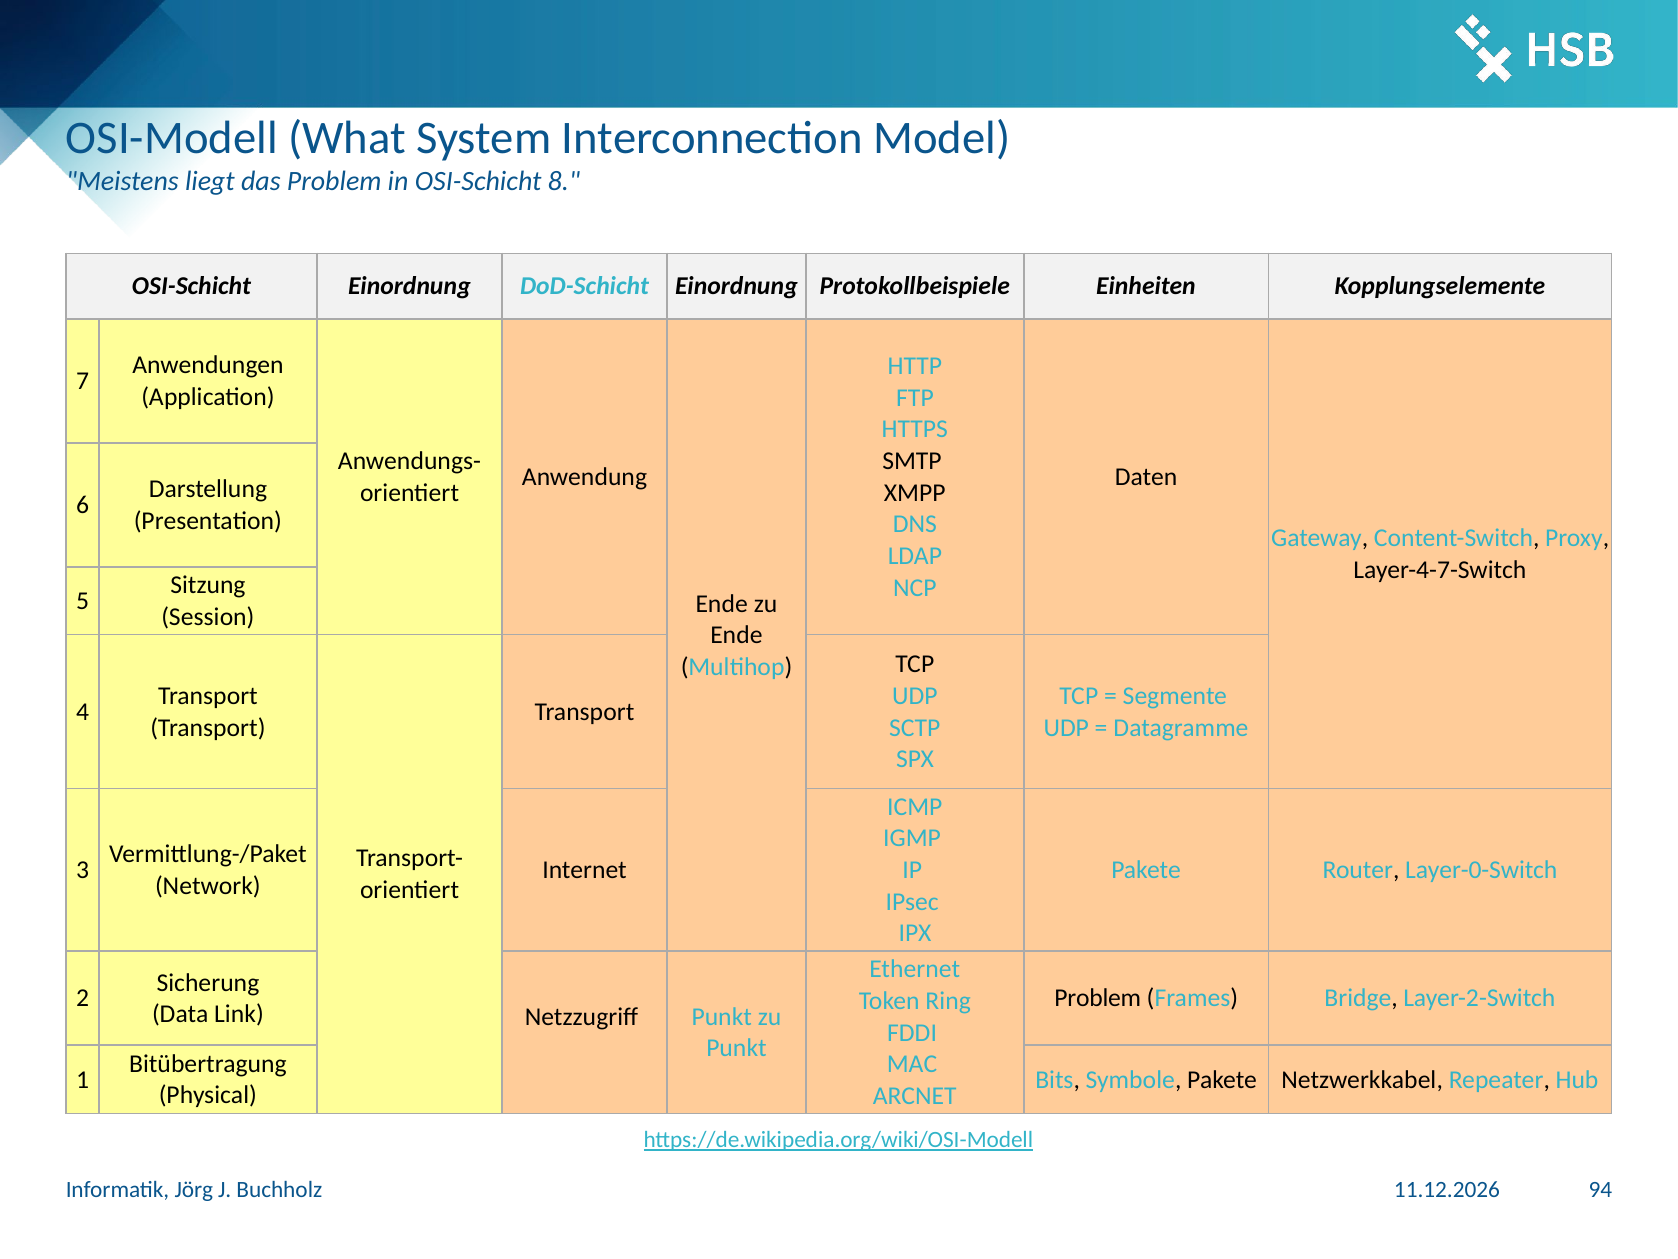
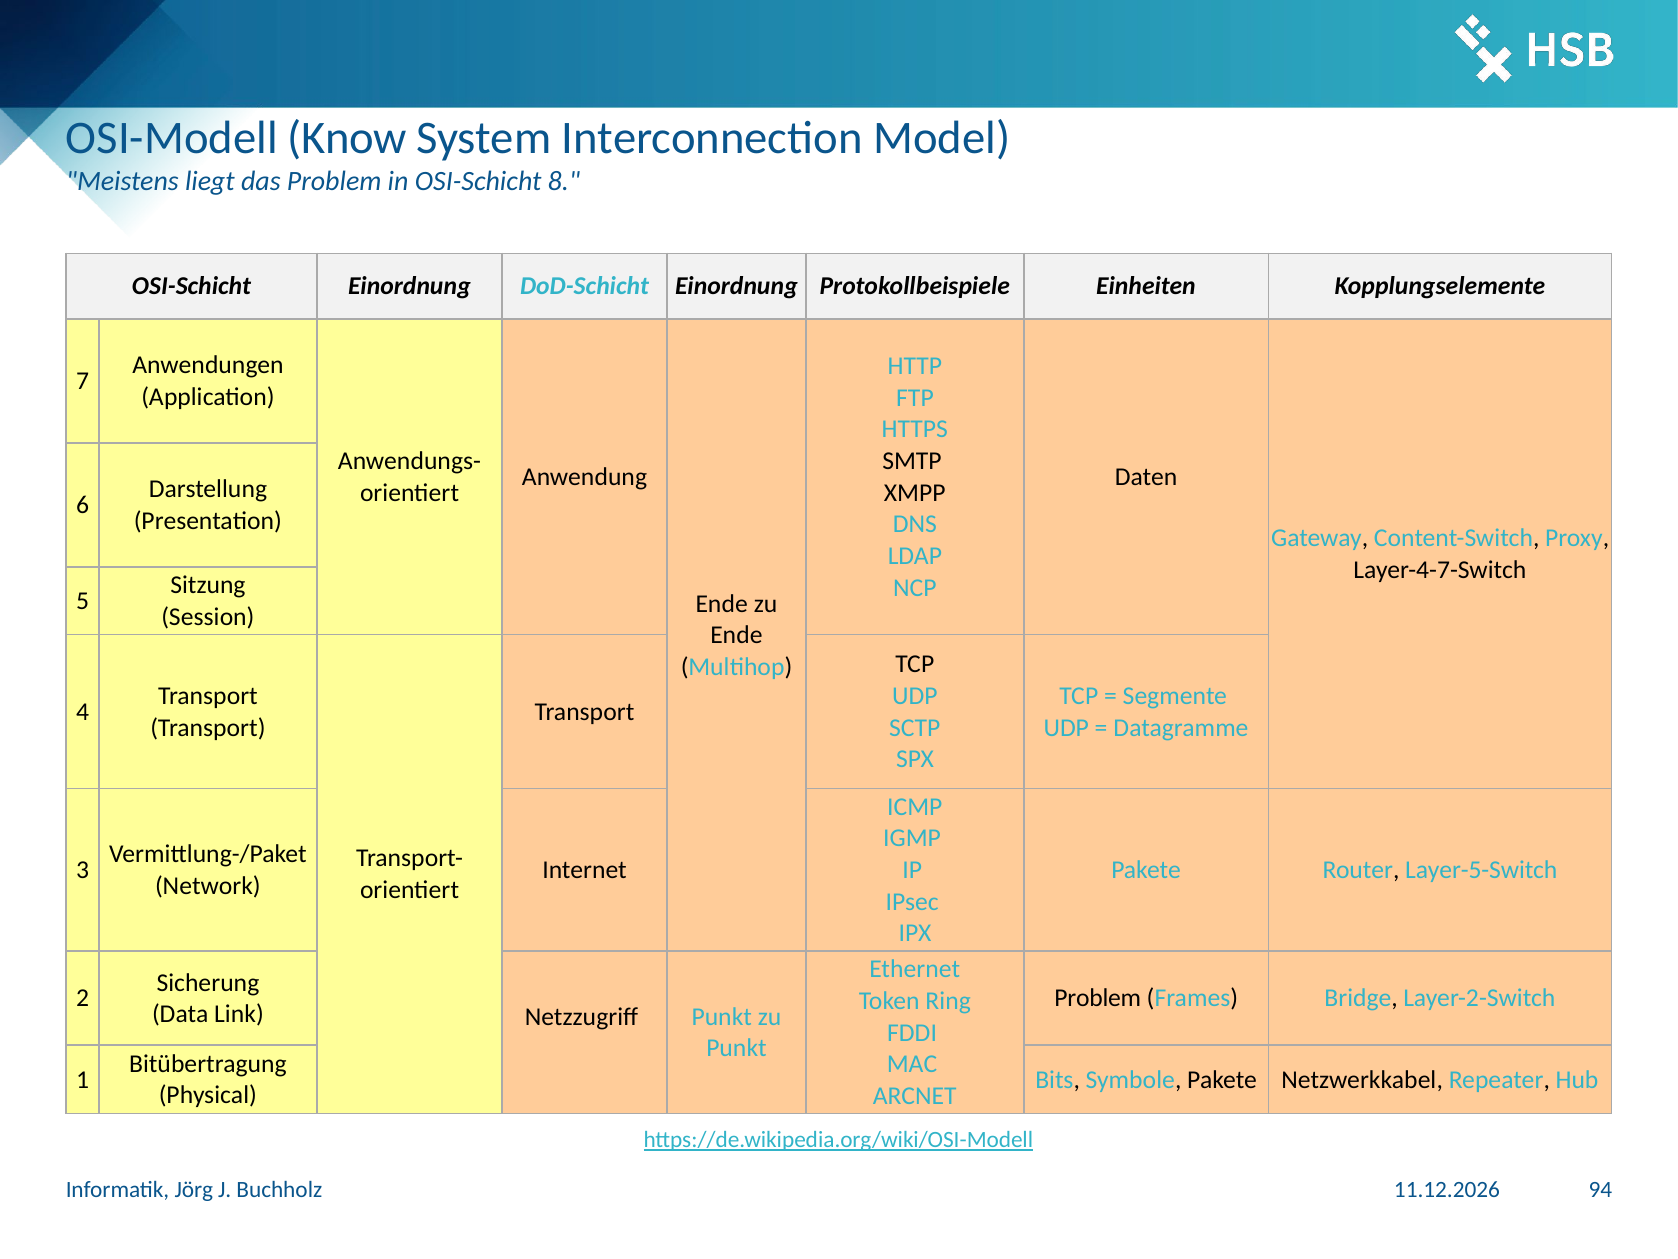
What: What -> Know
Layer-0-Switch: Layer-0-Switch -> Layer-5-Switch
